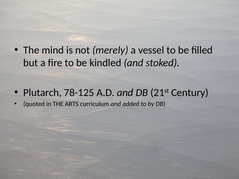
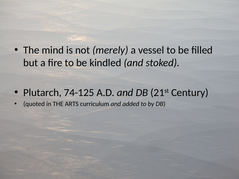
78-125: 78-125 -> 74-125
